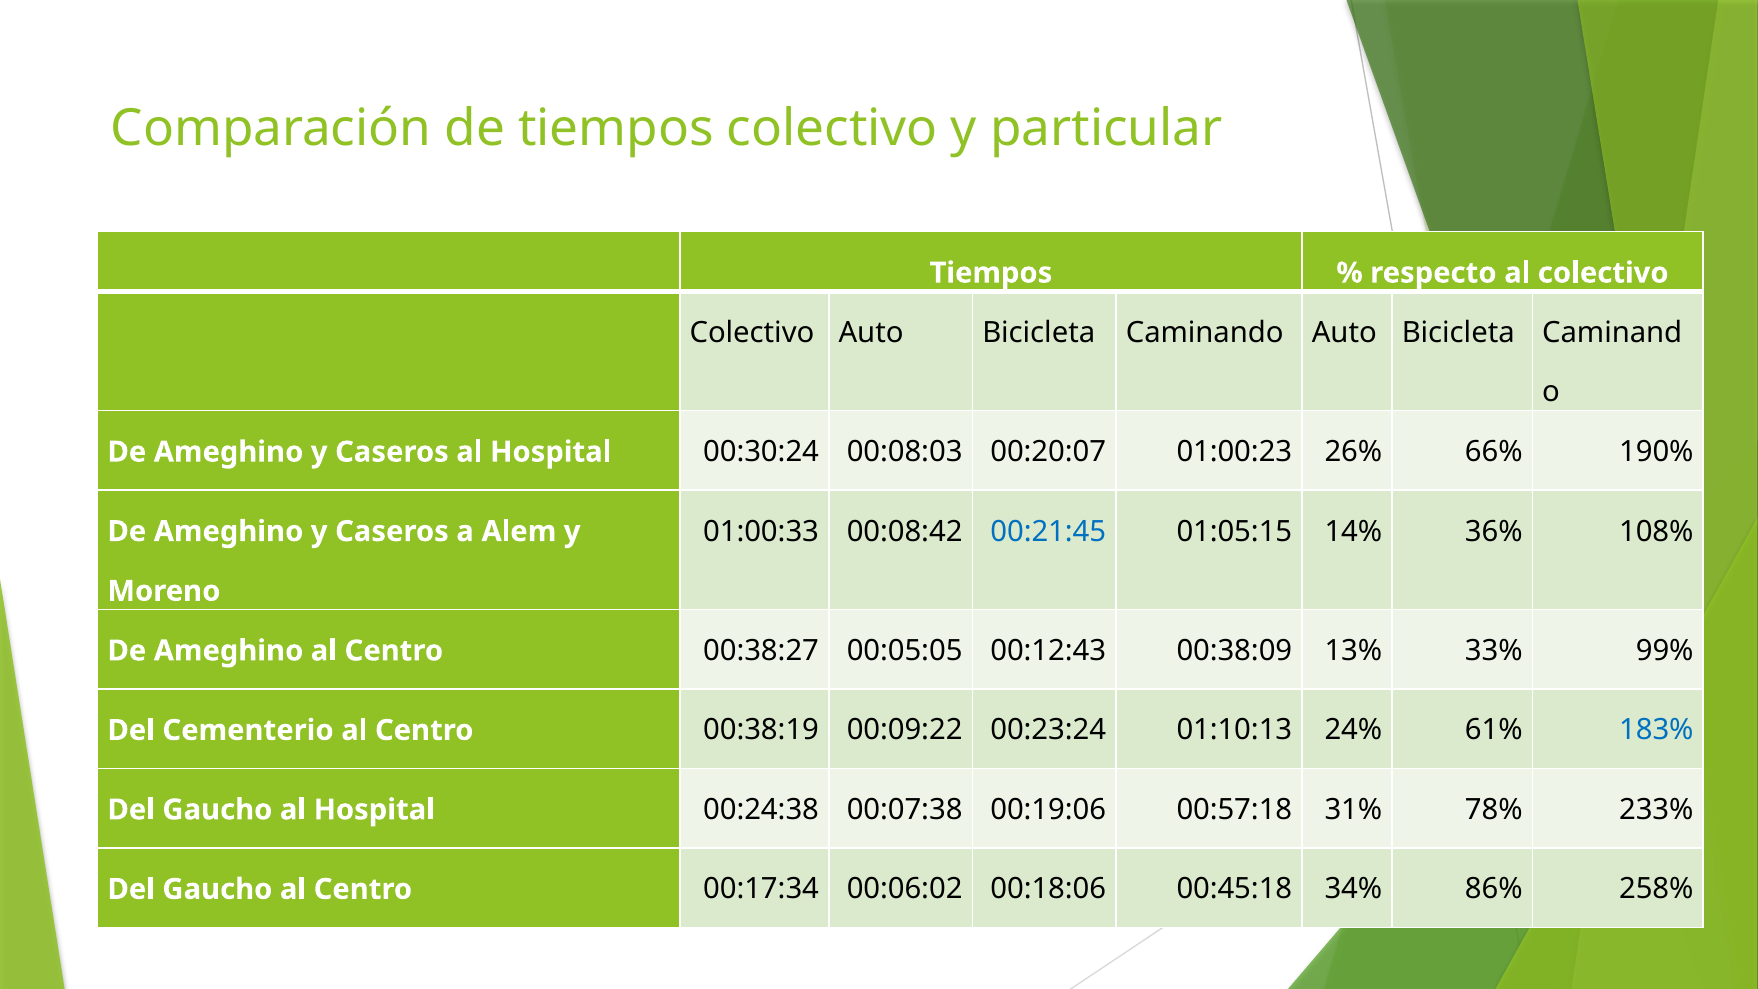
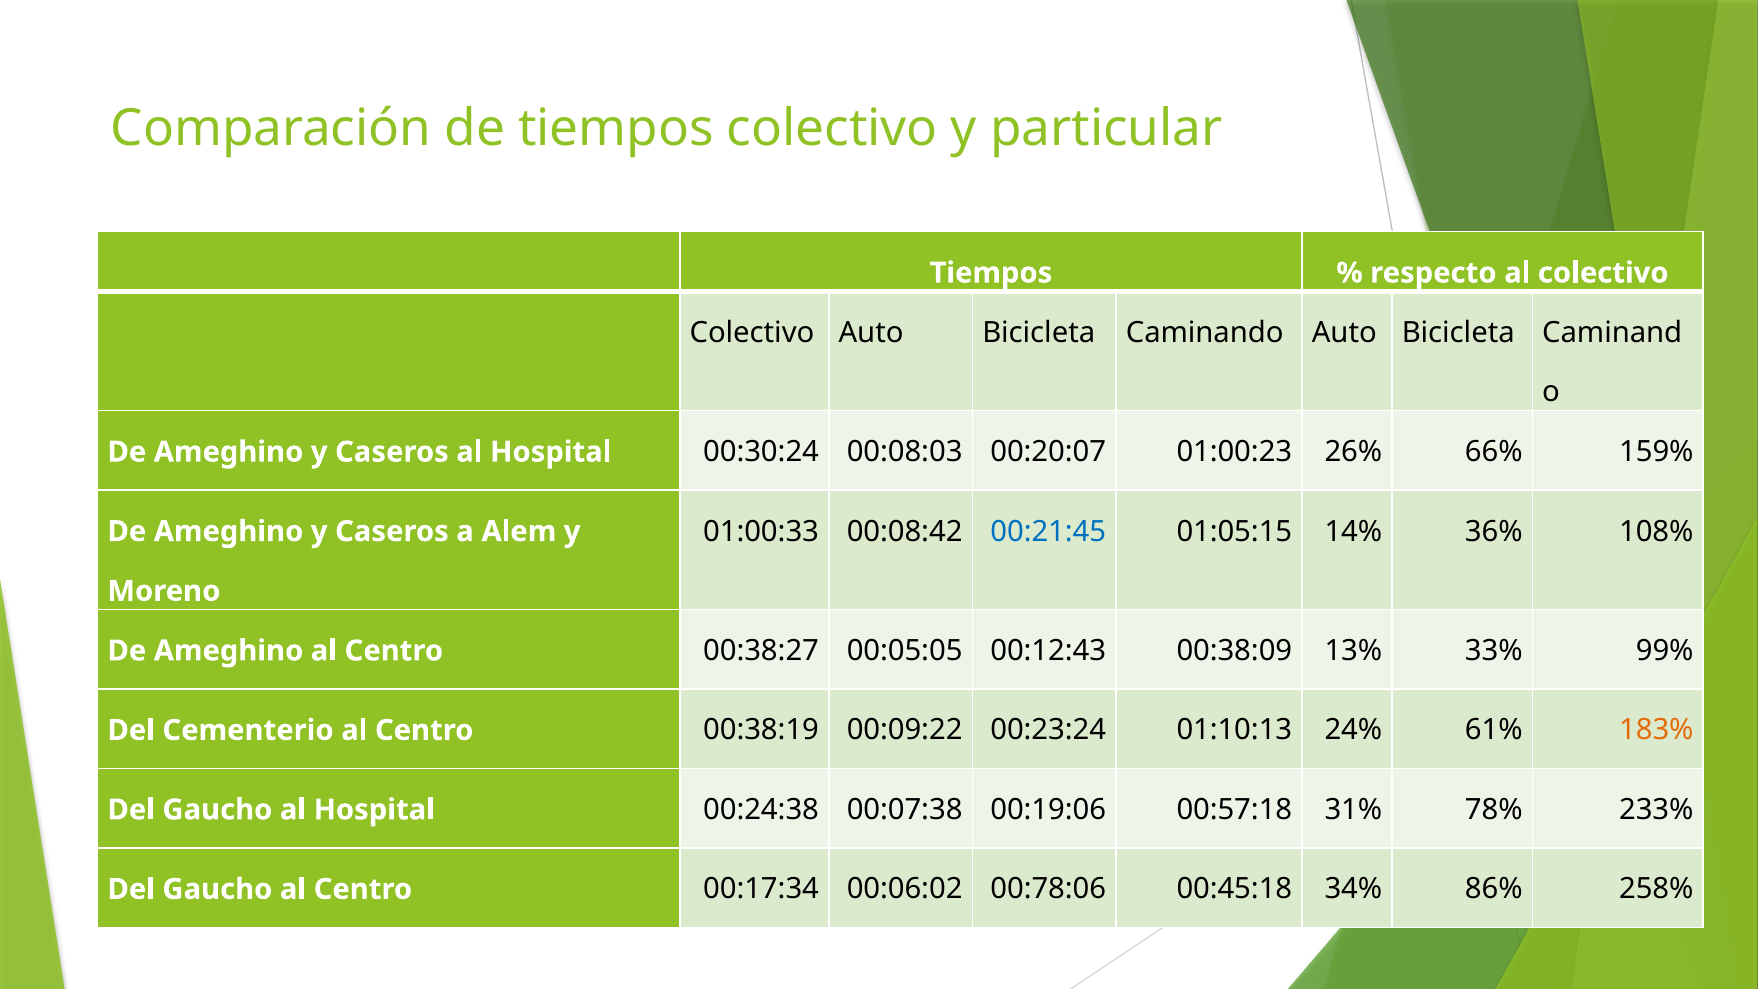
190%: 190% -> 159%
183% colour: blue -> orange
00:18:06: 00:18:06 -> 00:78:06
